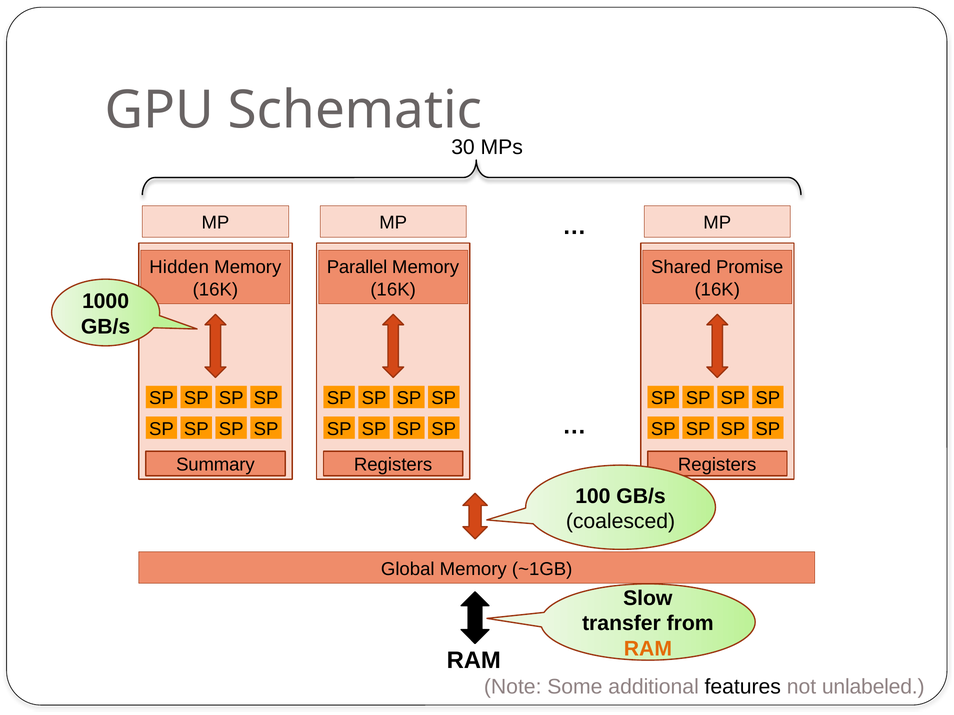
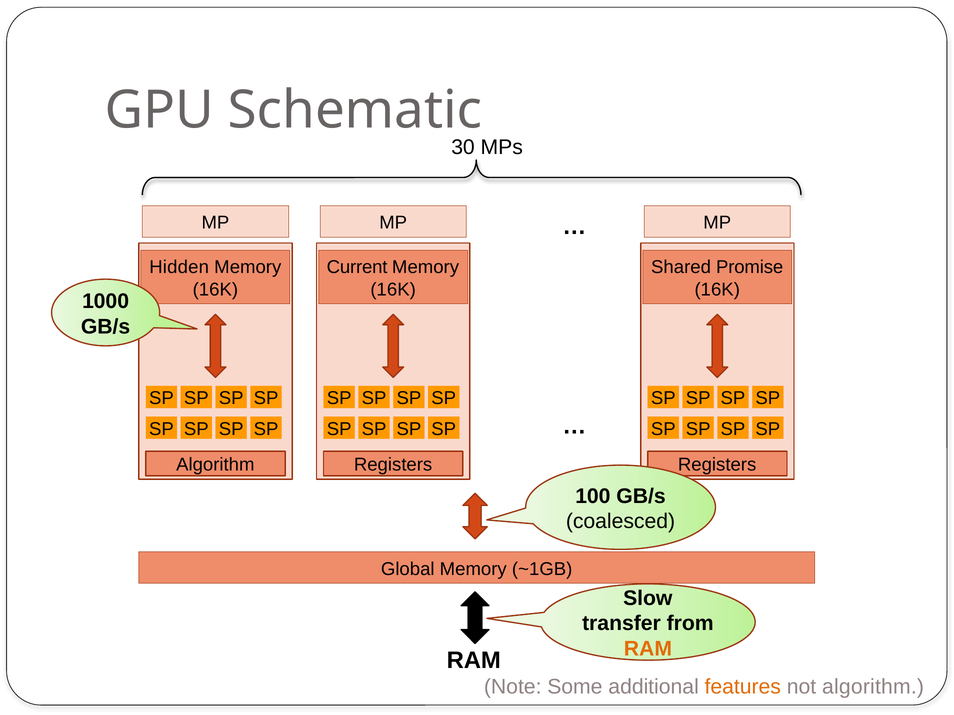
Parallel: Parallel -> Current
Summary at (215, 465): Summary -> Algorithm
features colour: black -> orange
not unlabeled: unlabeled -> algorithm
